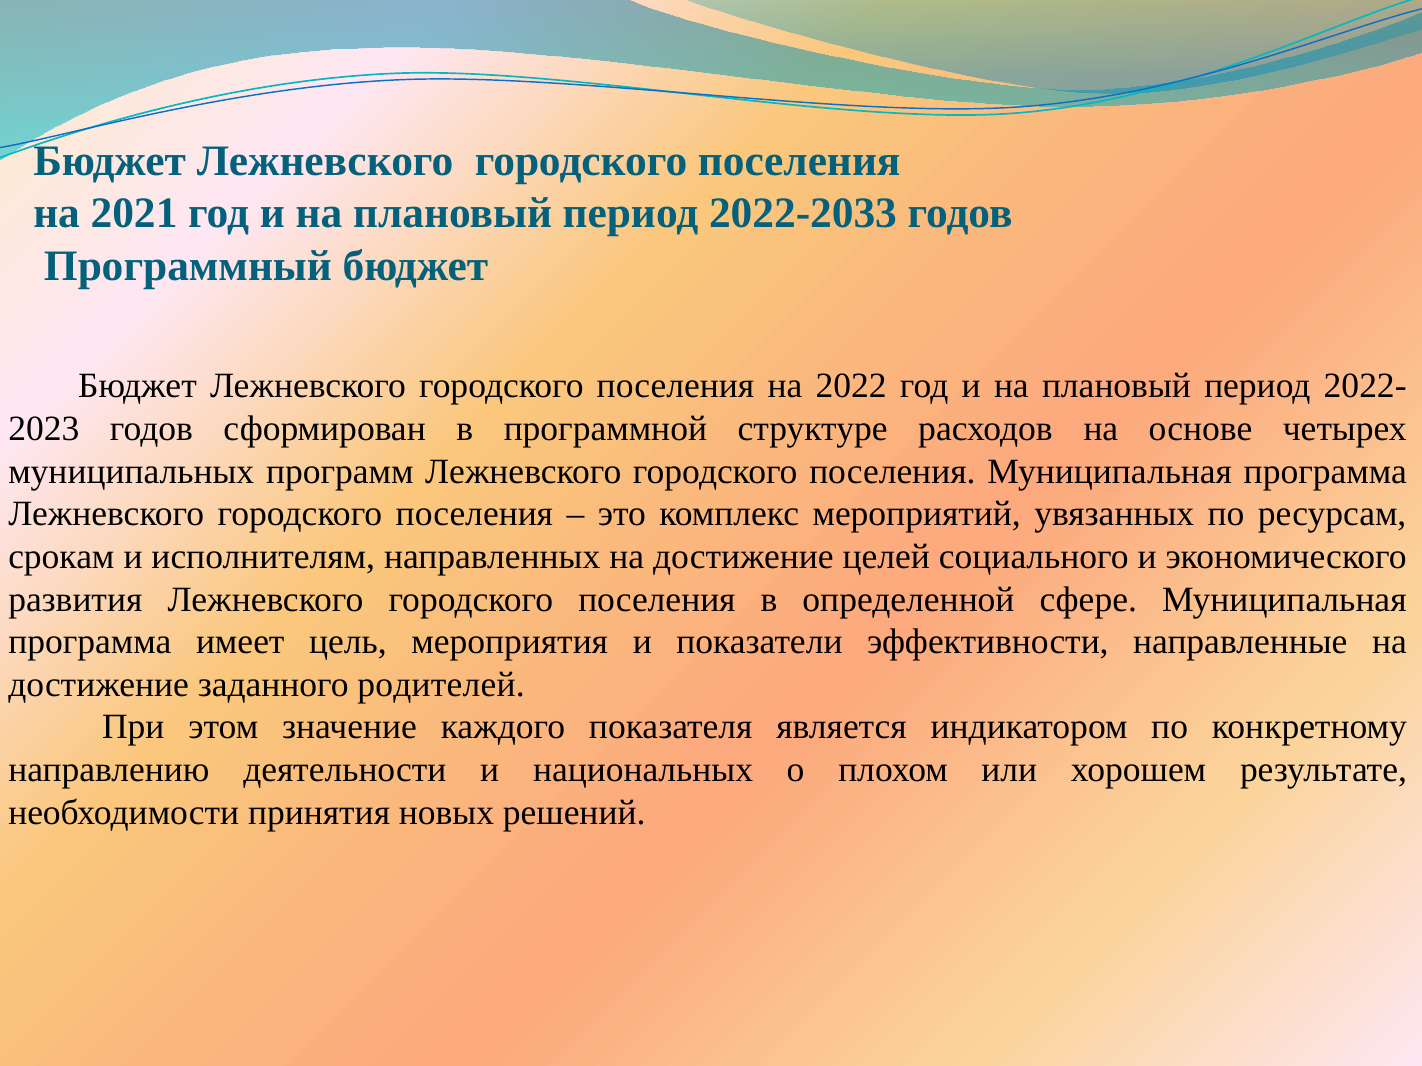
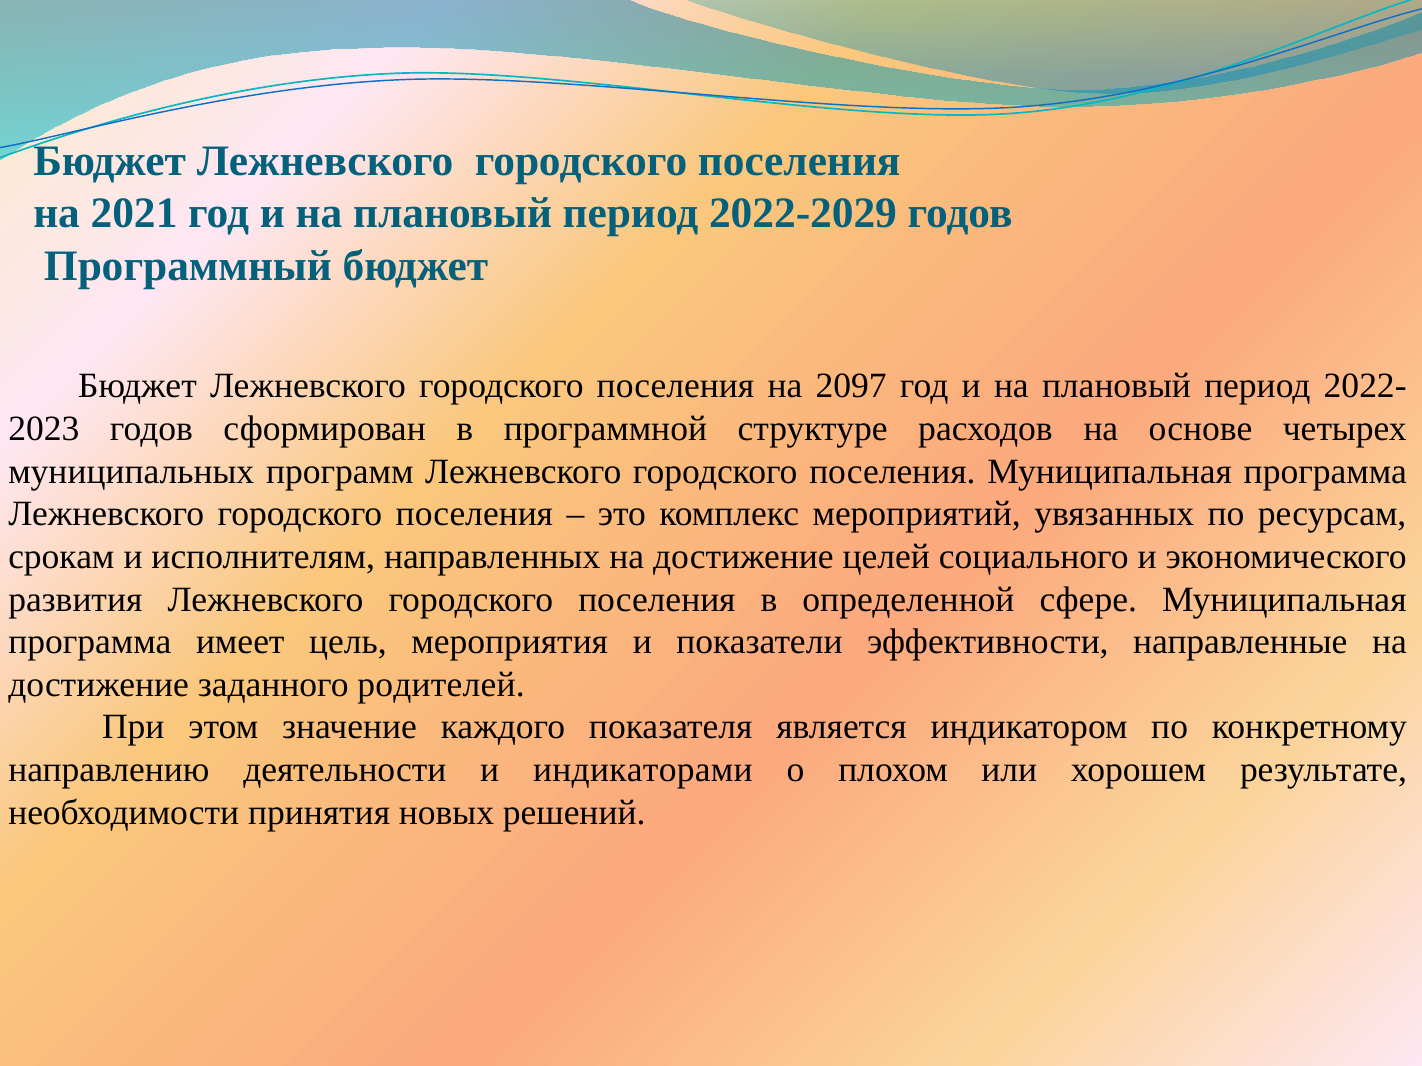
2022-2033: 2022-2033 -> 2022-2029
2022: 2022 -> 2097
национальных: национальных -> индикаторами
